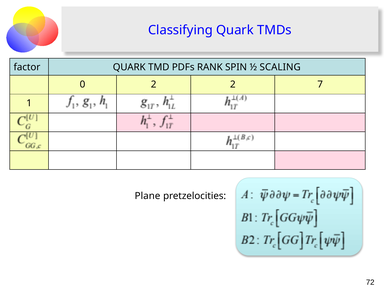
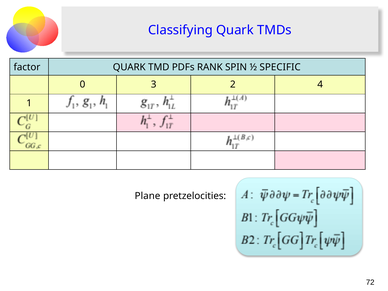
SCALING: SCALING -> SPECIFIC
0 2: 2 -> 3
7: 7 -> 4
